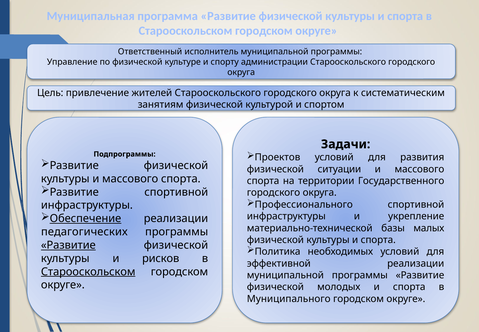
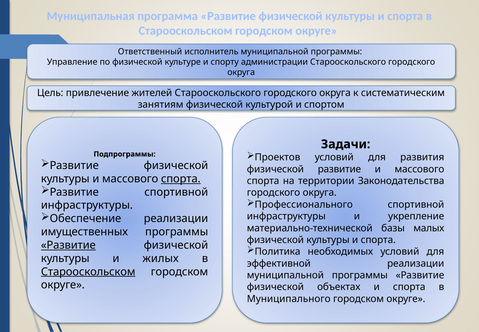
физической ситуации: ситуации -> развитие
спорта at (181, 179) underline: none -> present
Государственного: Государственного -> Законодательства
Обеспечение underline: present -> none
педагогических: педагогических -> имущественных
рисков: рисков -> жилых
молодых: молодых -> объектах
